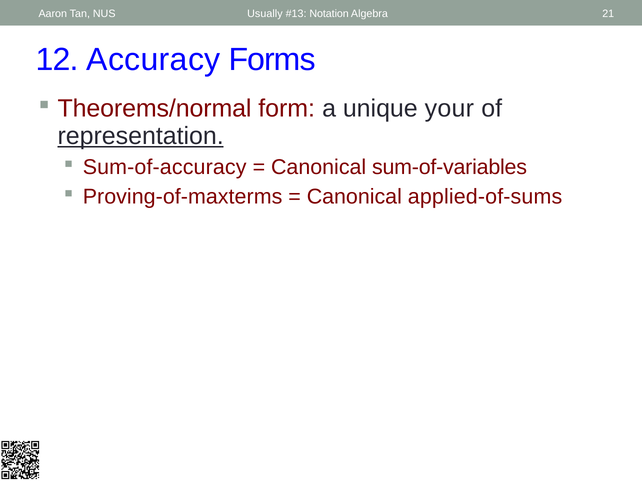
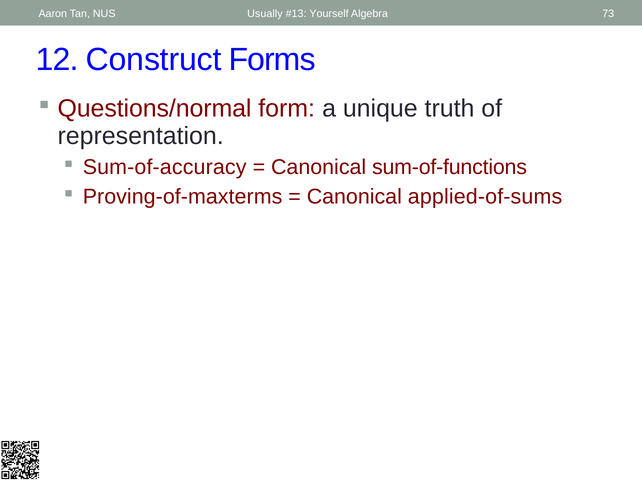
Notation: Notation -> Yourself
21: 21 -> 73
Accuracy: Accuracy -> Construct
Theorems/normal: Theorems/normal -> Questions/normal
your: your -> truth
representation underline: present -> none
sum-of-variables: sum-of-variables -> sum-of-functions
